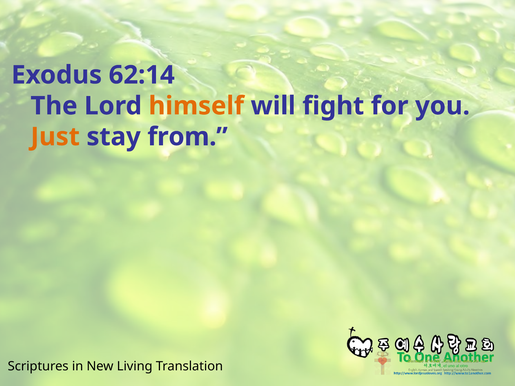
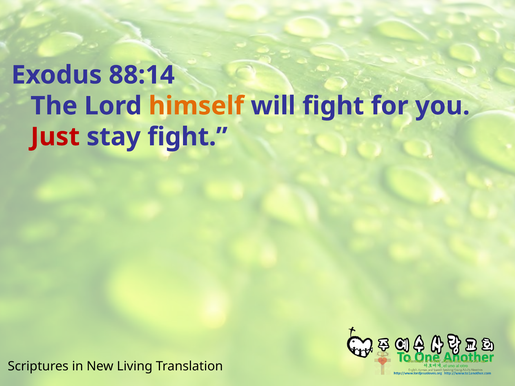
62:14: 62:14 -> 88:14
Just colour: orange -> red
stay from: from -> fight
